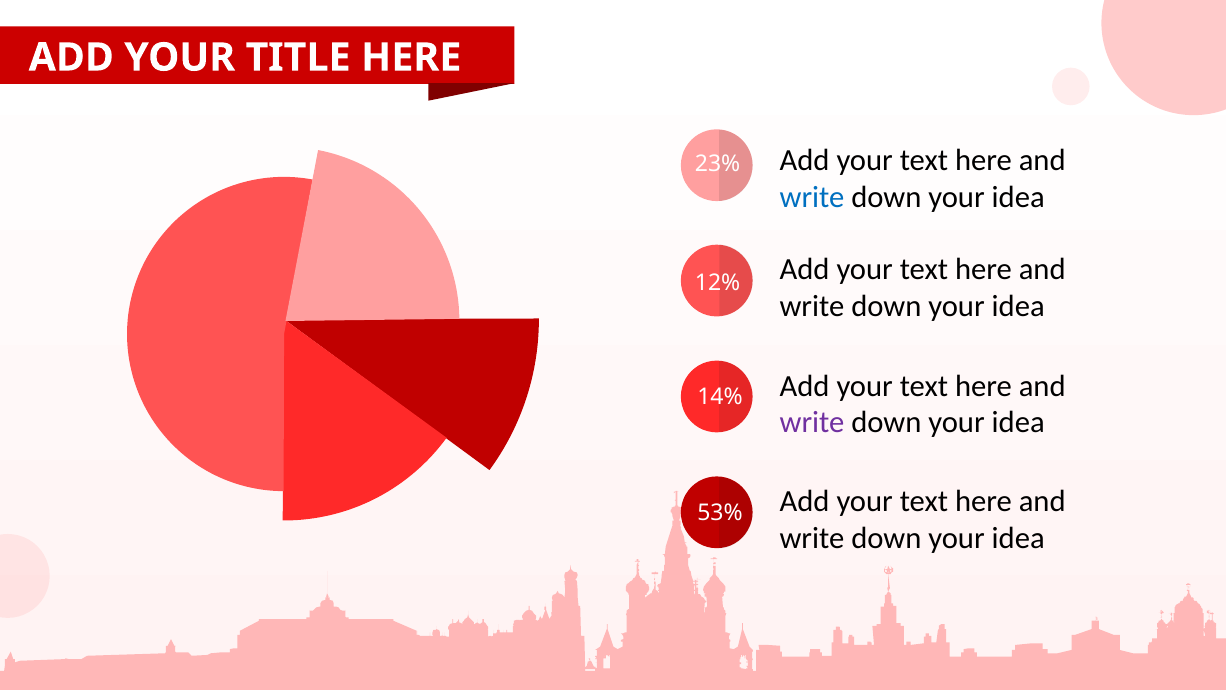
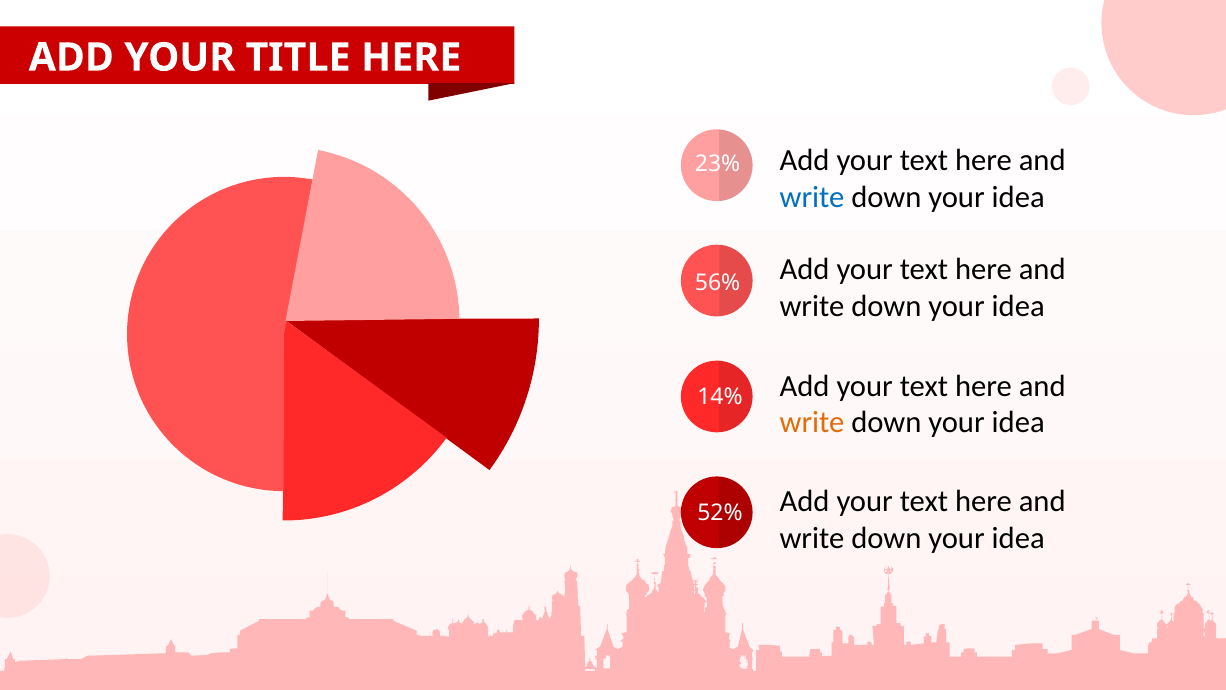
12%: 12% -> 56%
write at (812, 422) colour: purple -> orange
53%: 53% -> 52%
